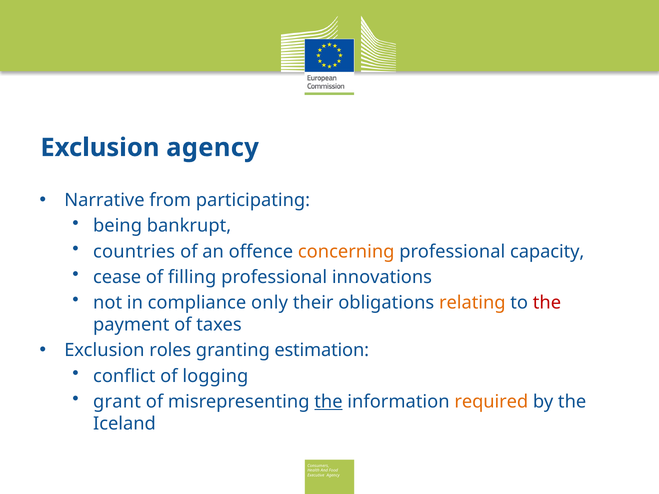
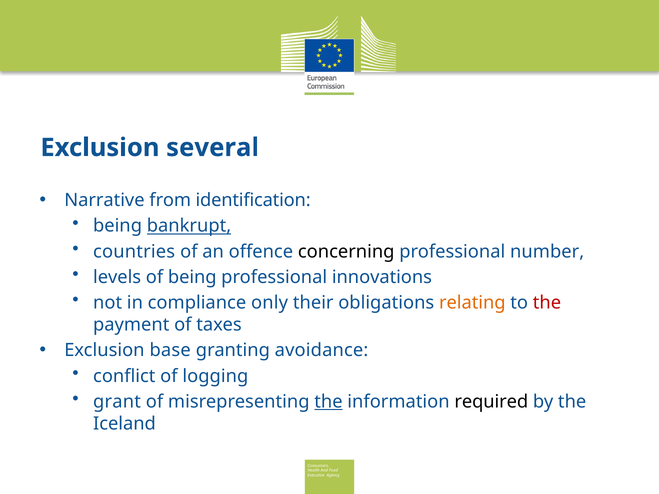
Exclusion agency: agency -> several
participating: participating -> identification
bankrupt underline: none -> present
concerning colour: orange -> black
capacity: capacity -> number
cease: cease -> levels
of filling: filling -> being
roles: roles -> base
estimation: estimation -> avoidance
required colour: orange -> black
